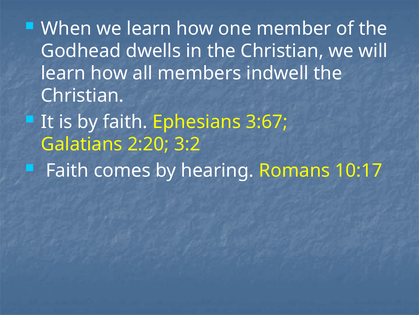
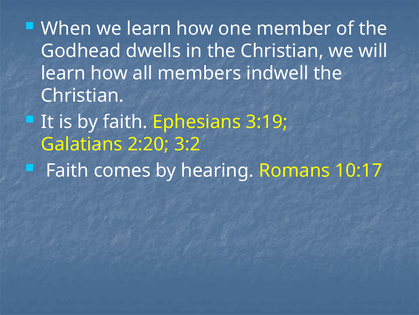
3:67: 3:67 -> 3:19
